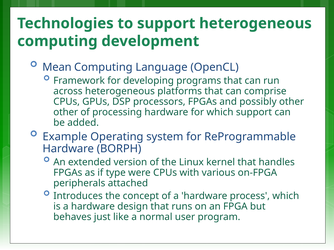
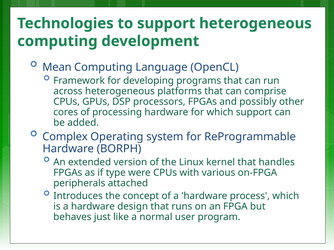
other at (66, 112): other -> cores
Example: Example -> Complex
